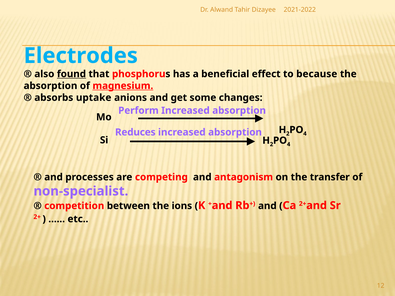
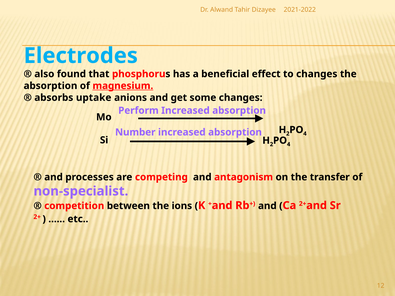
found underline: present -> none
to because: because -> changes
Reduces: Reduces -> Number
